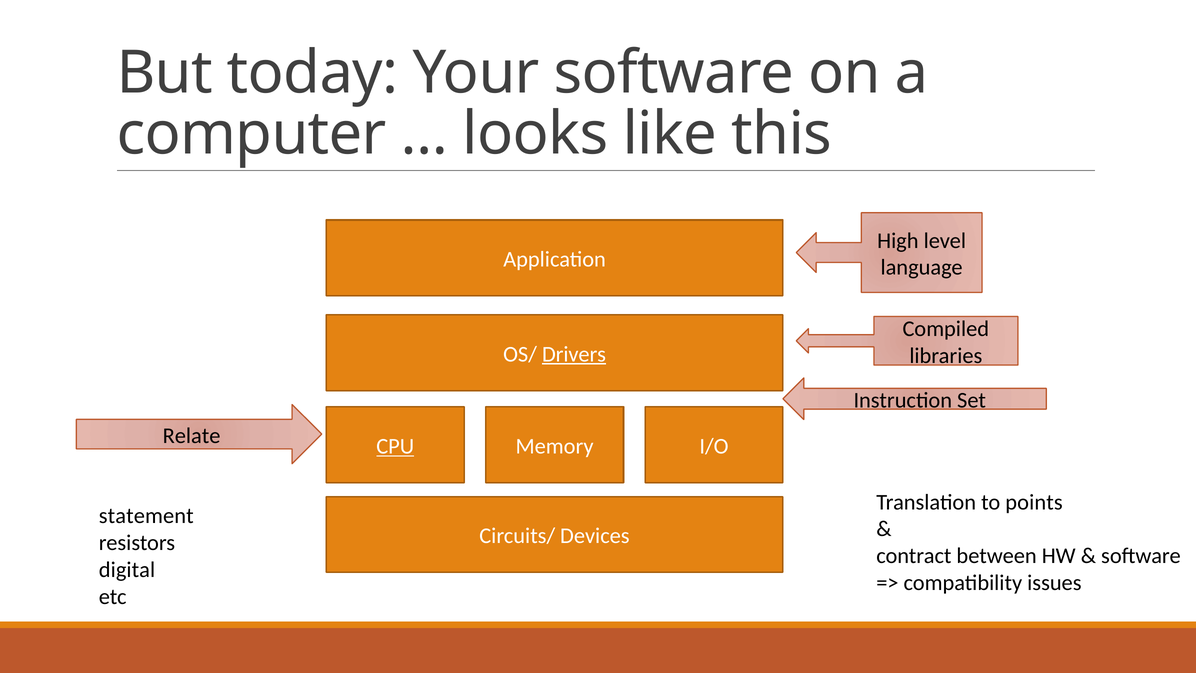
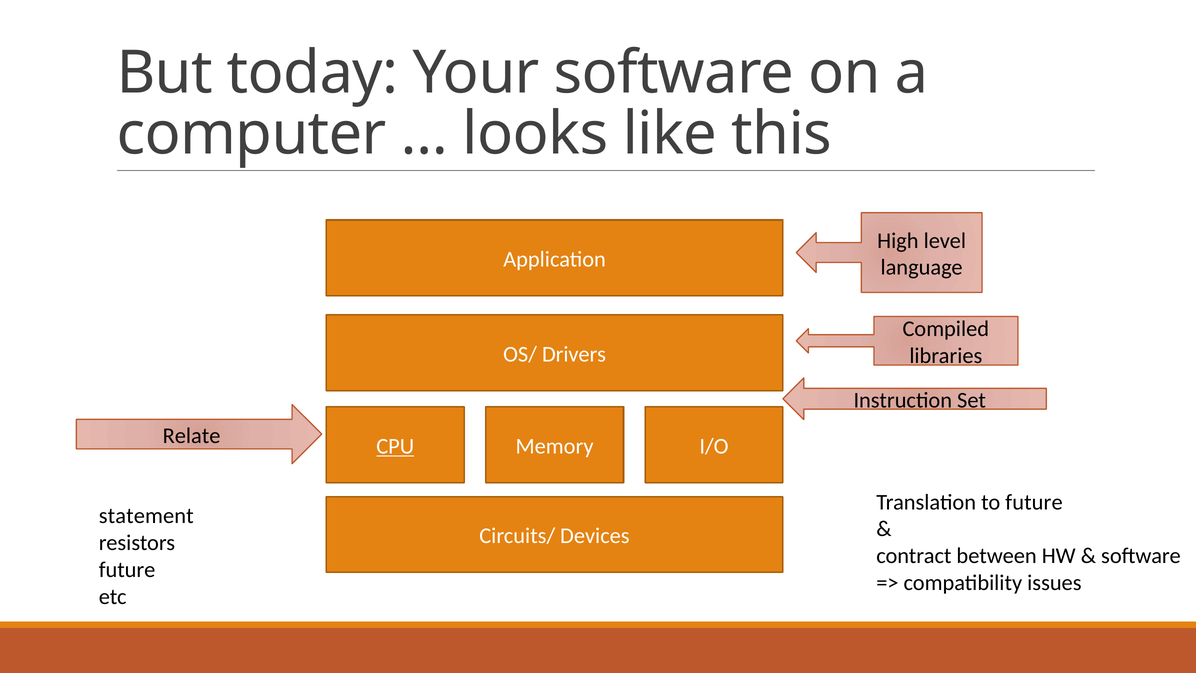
Drivers underline: present -> none
to points: points -> future
digital at (127, 570): digital -> future
